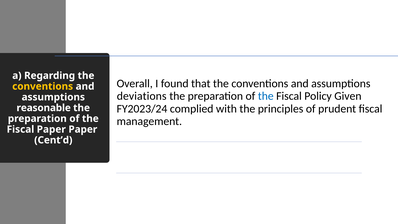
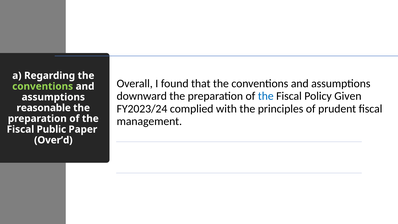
conventions at (43, 86) colour: yellow -> light green
deviations: deviations -> downward
Fiscal Paper: Paper -> Public
Cent’d: Cent’d -> Over’d
